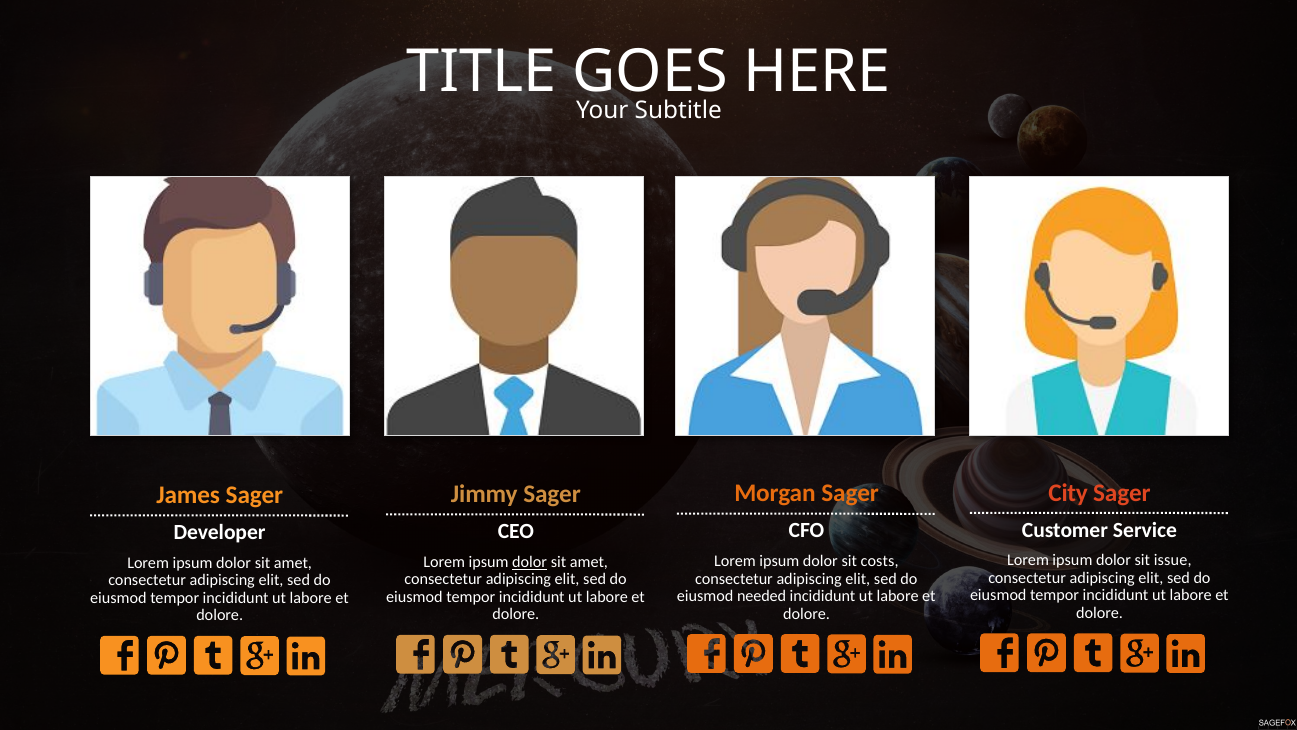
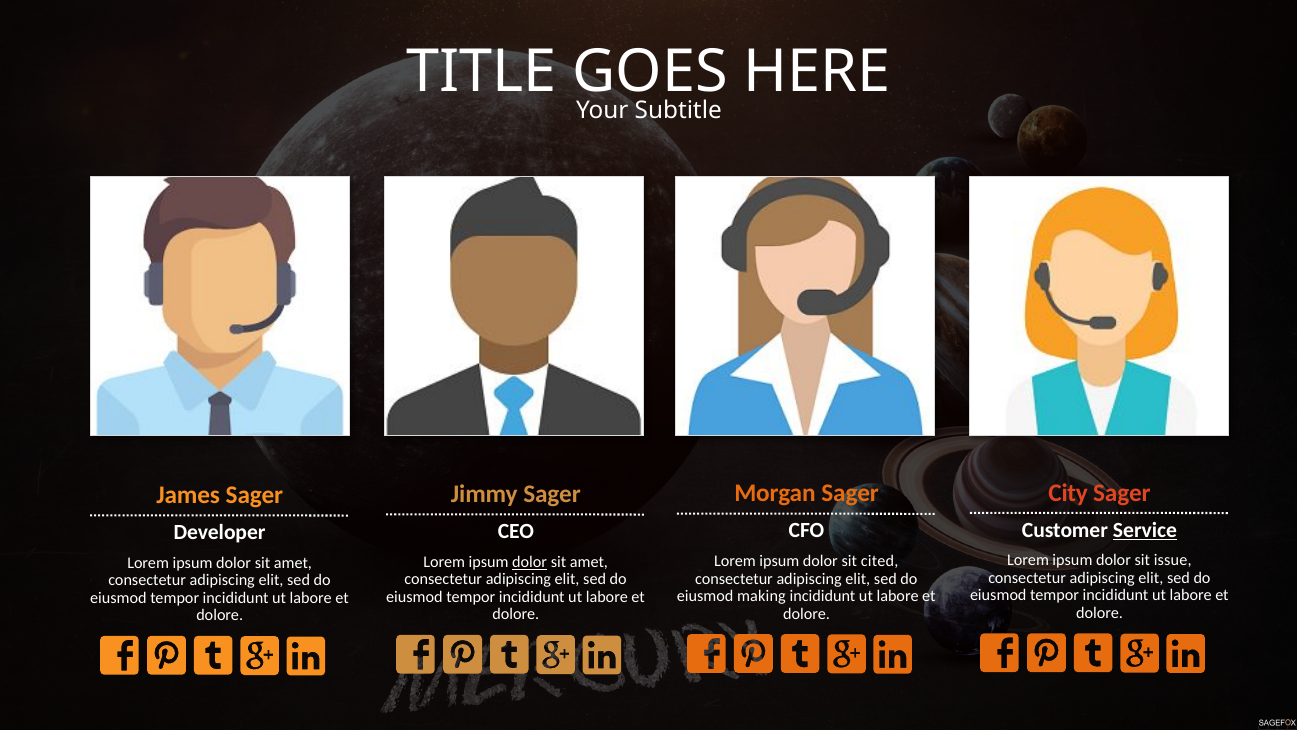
Service underline: none -> present
costs: costs -> cited
needed: needed -> making
